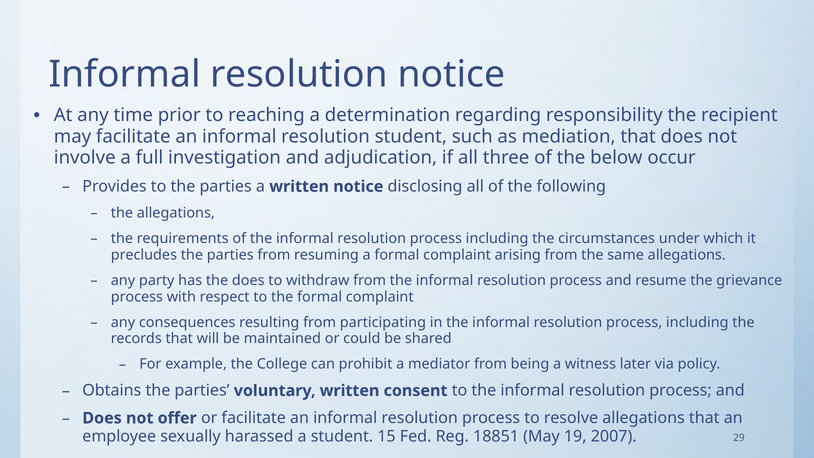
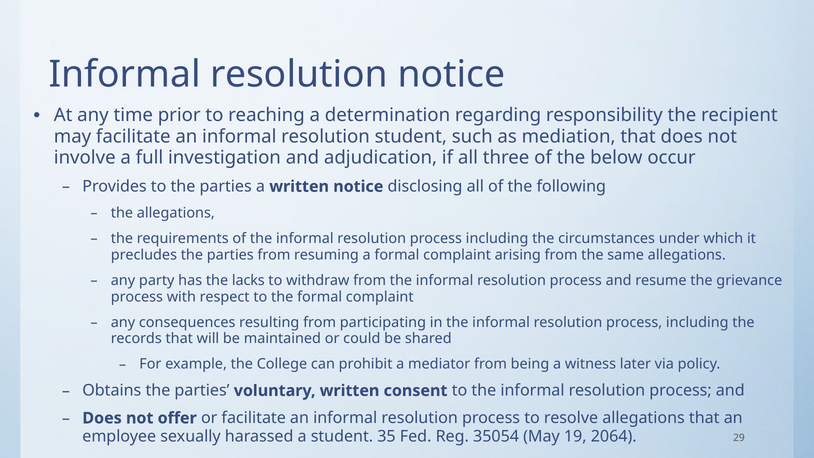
the does: does -> lacks
15: 15 -> 35
18851: 18851 -> 35054
2007: 2007 -> 2064
